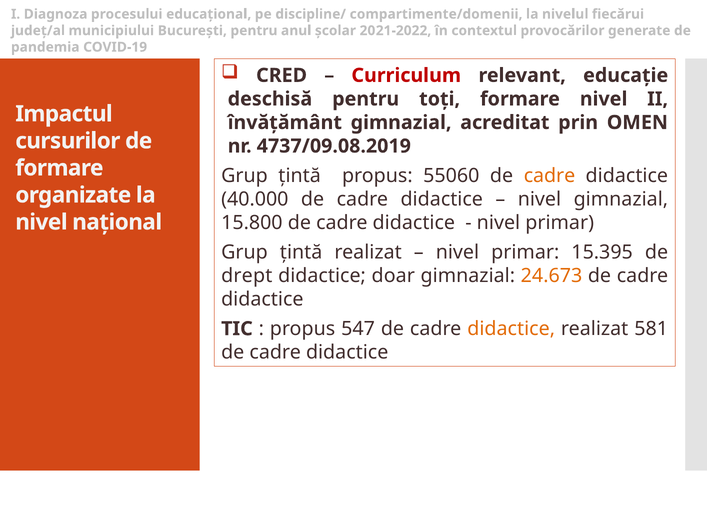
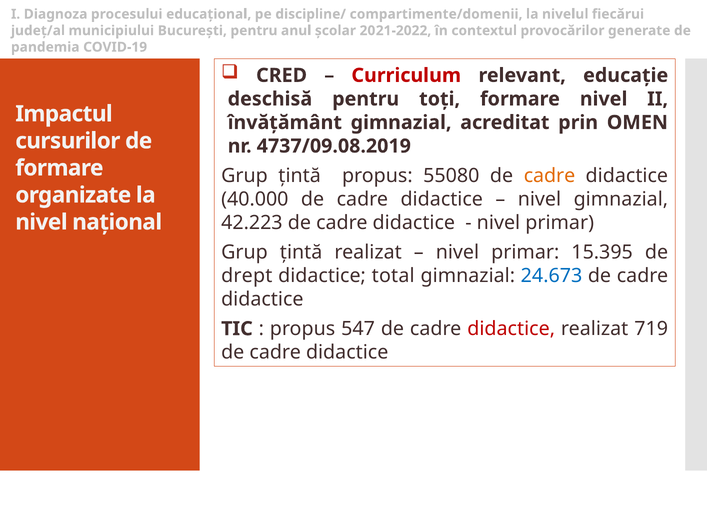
55060: 55060 -> 55080
15.800: 15.800 -> 42.223
doar: doar -> total
24.673 colour: orange -> blue
didactice at (511, 329) colour: orange -> red
581: 581 -> 719
